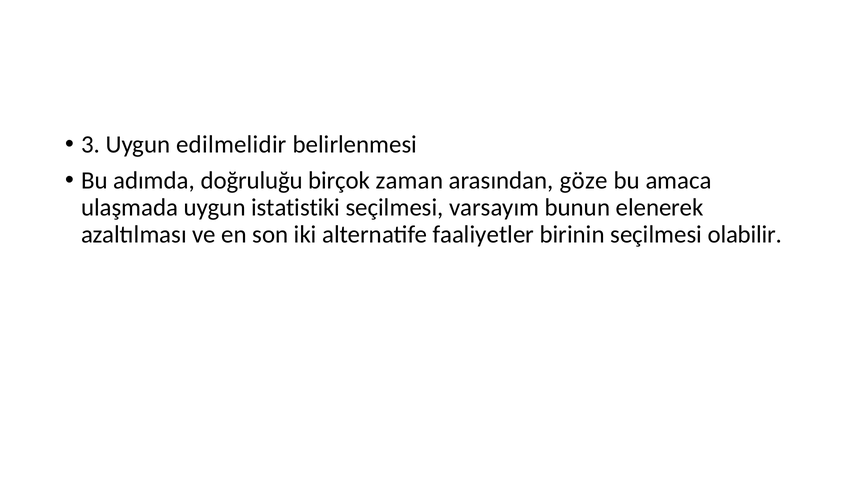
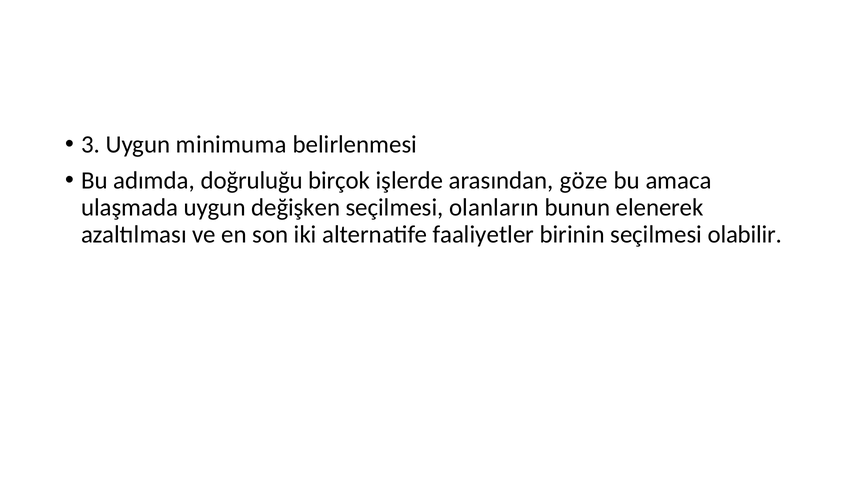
edilmelidir: edilmelidir -> minimuma
zaman: zaman -> işlerde
istatistiki: istatistiki -> değişken
varsayım: varsayım -> olanların
